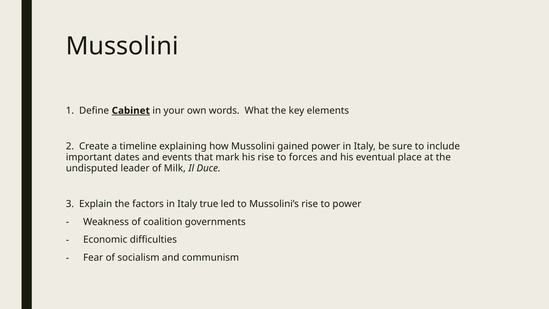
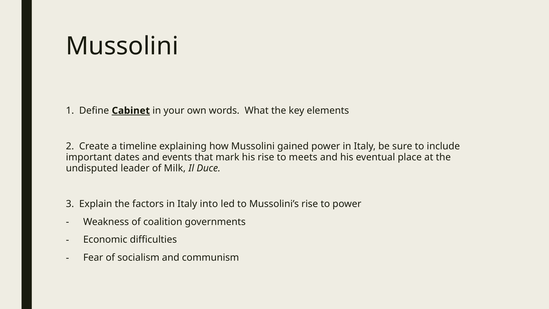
forces: forces -> meets
true: true -> into
